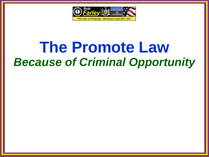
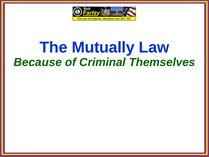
Promote: Promote -> Mutually
Opportunity: Opportunity -> Themselves
